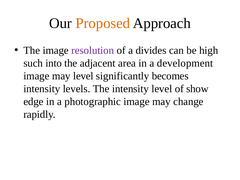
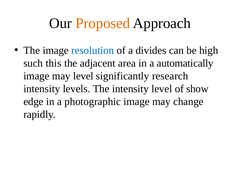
resolution colour: purple -> blue
into: into -> this
development: development -> automatically
becomes: becomes -> research
